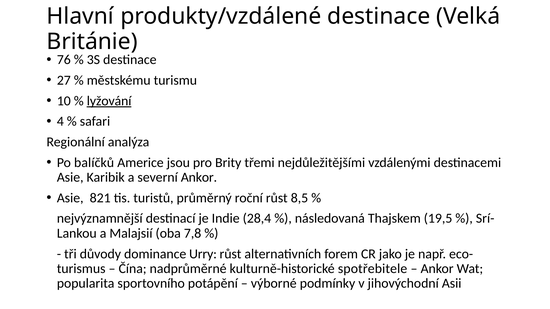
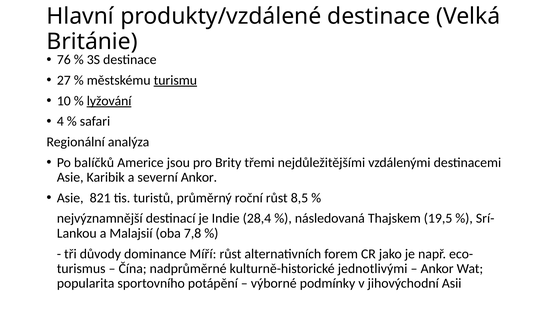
turismu underline: none -> present
Urry: Urry -> Míří
spotřebitele: spotřebitele -> jednotlivými
